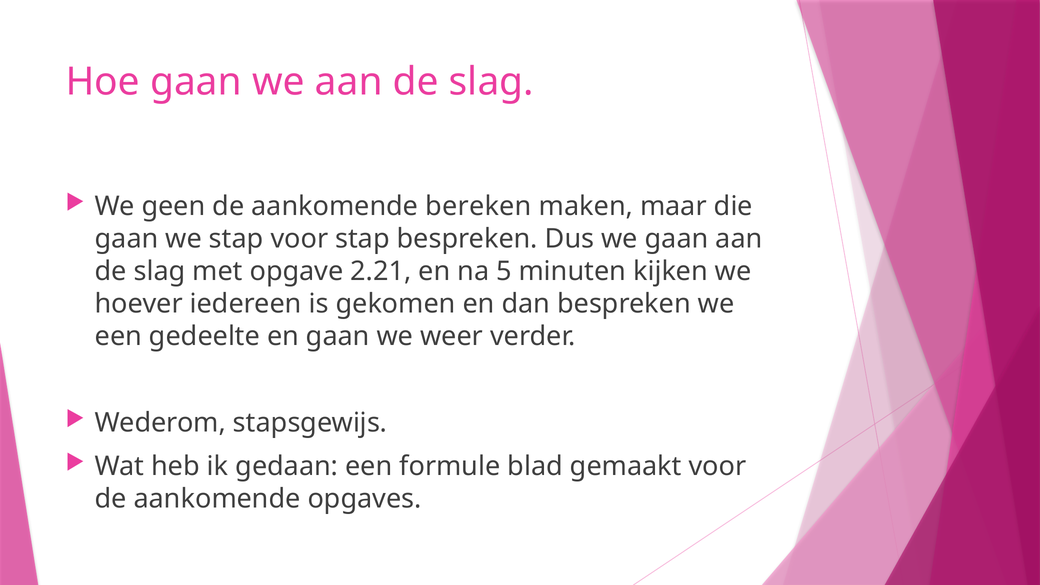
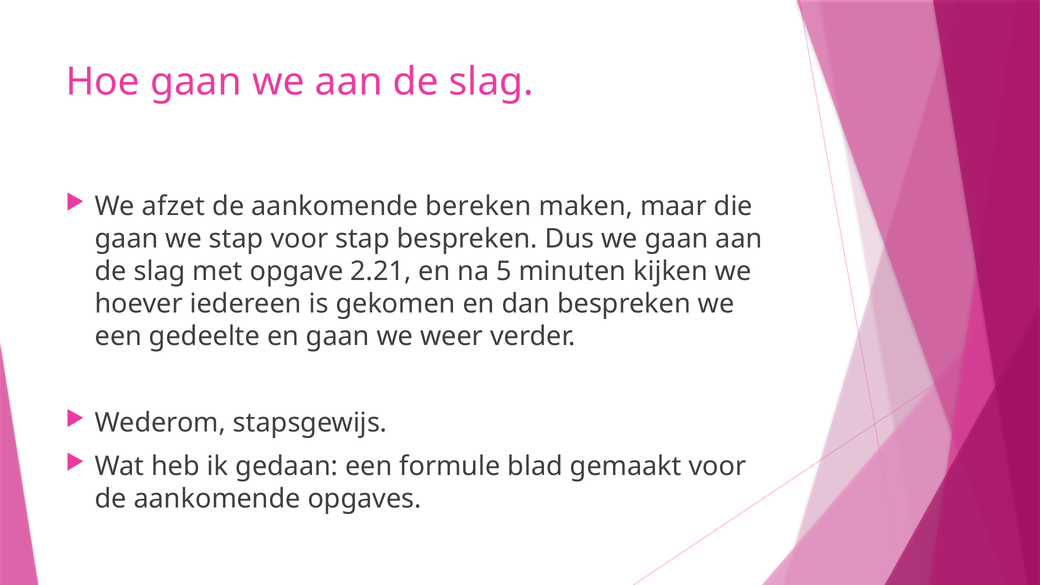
geen: geen -> afzet
